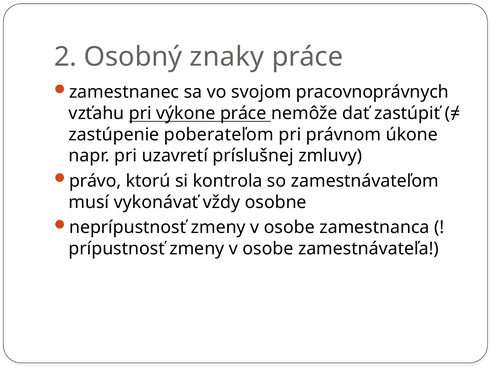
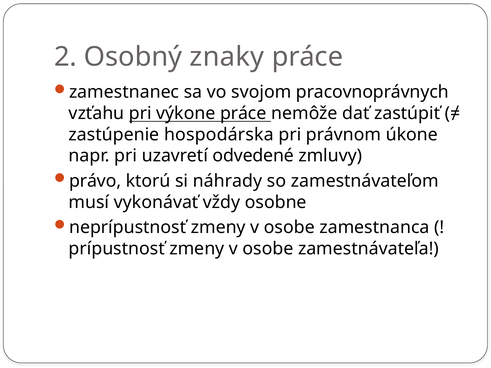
poberateľom: poberateľom -> hospodárska
príslušnej: príslušnej -> odvedené
kontrola: kontrola -> náhrady
